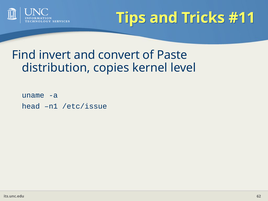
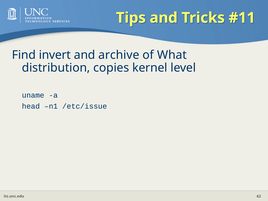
convert: convert -> archive
Paste: Paste -> What
